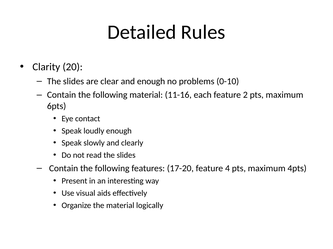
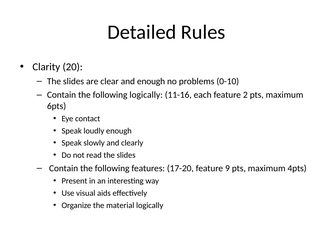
following material: material -> logically
4: 4 -> 9
